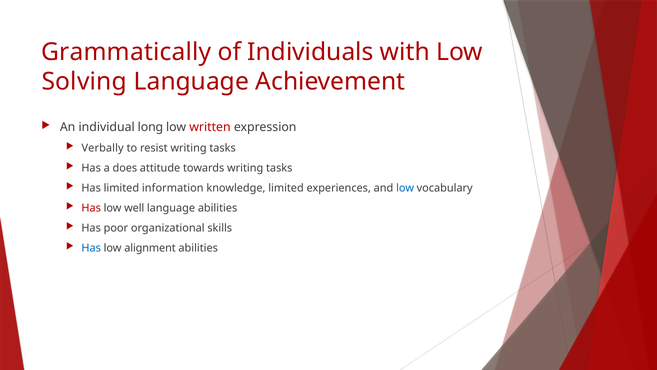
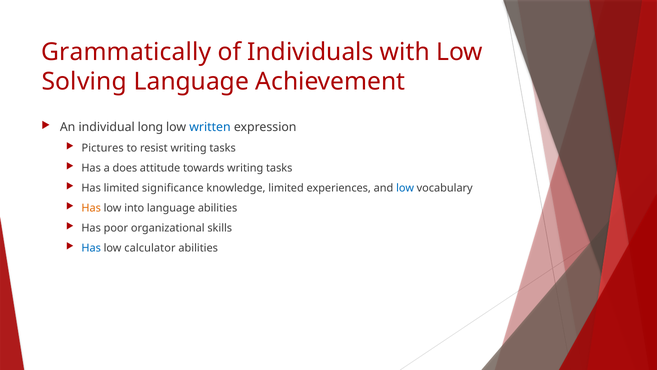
written colour: red -> blue
Verbally: Verbally -> Pictures
information: information -> significance
Has at (91, 208) colour: red -> orange
well: well -> into
alignment: alignment -> calculator
